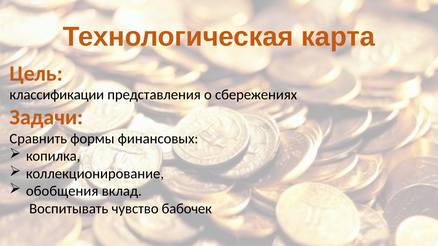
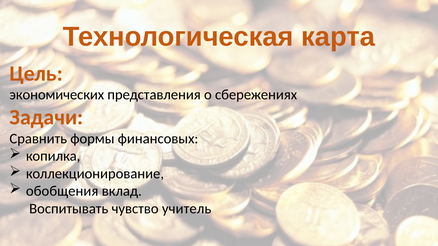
классификации: классификации -> экономических
бабочек: бабочек -> учитель
